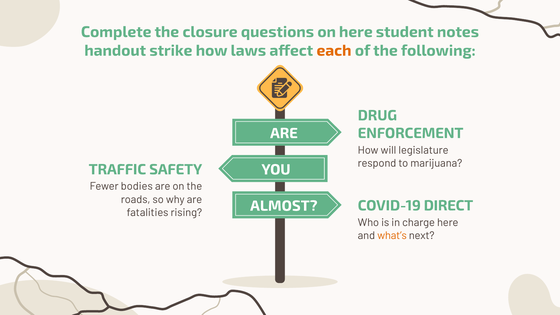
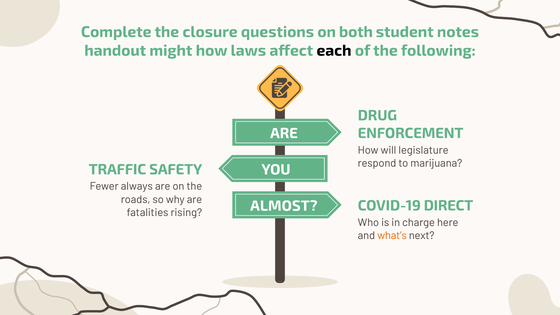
on here: here -> both
strike: strike -> might
each colour: orange -> black
bodies: bodies -> always
